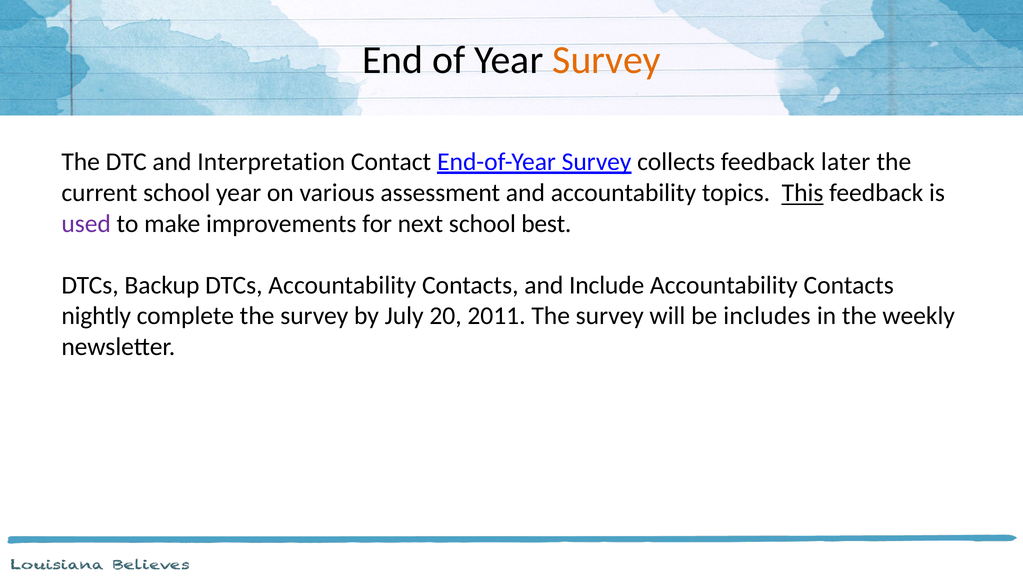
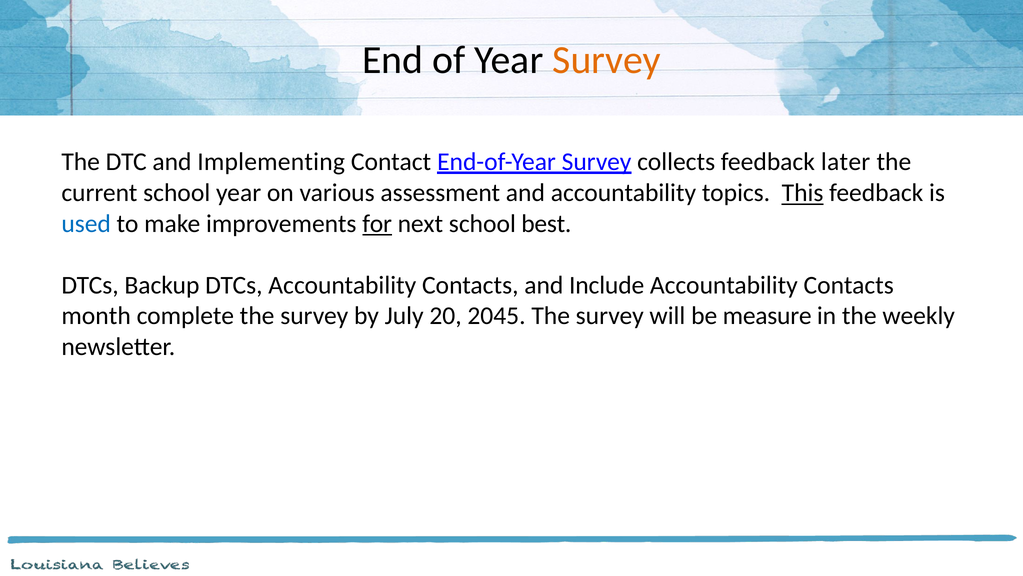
Interpretation: Interpretation -> Implementing
used colour: purple -> blue
for underline: none -> present
nightly: nightly -> month
2011: 2011 -> 2045
includes: includes -> measure
